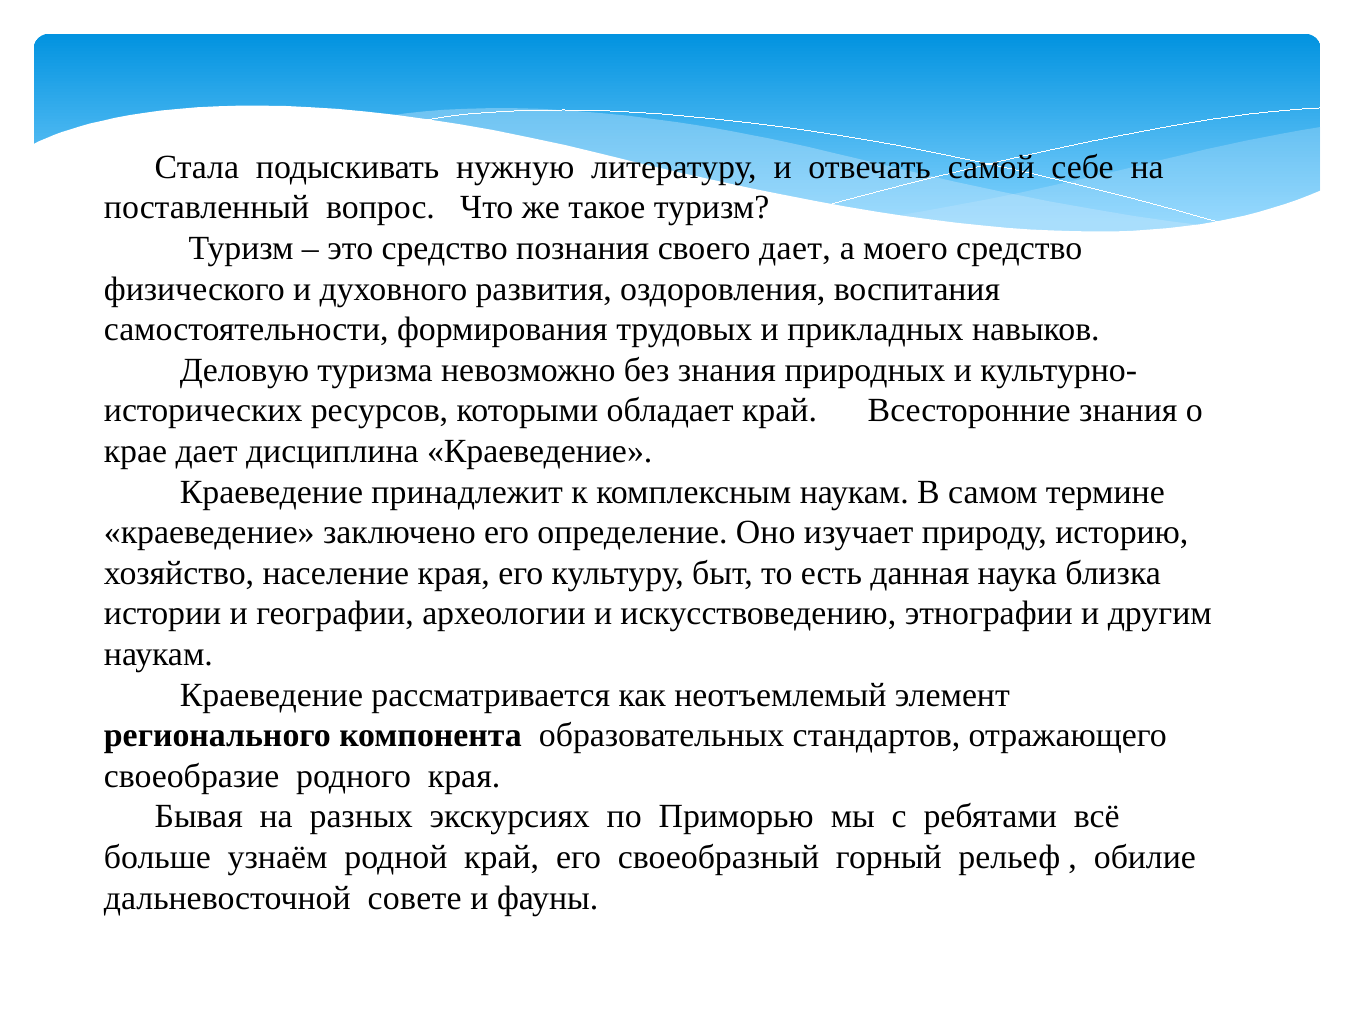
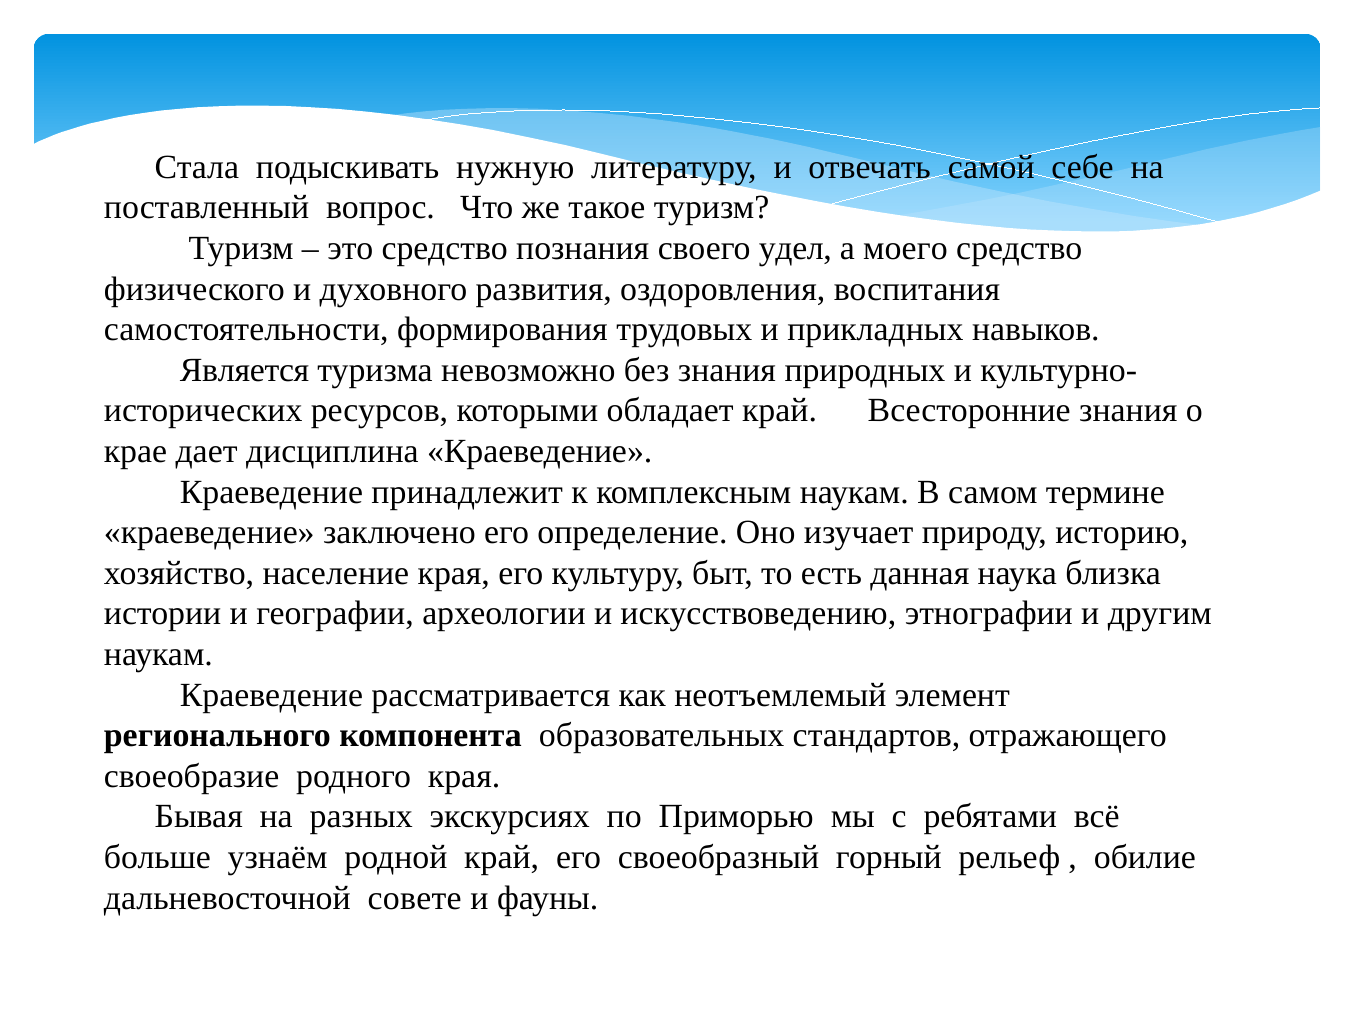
своего дает: дает -> удел
Деловую: Деловую -> Является
